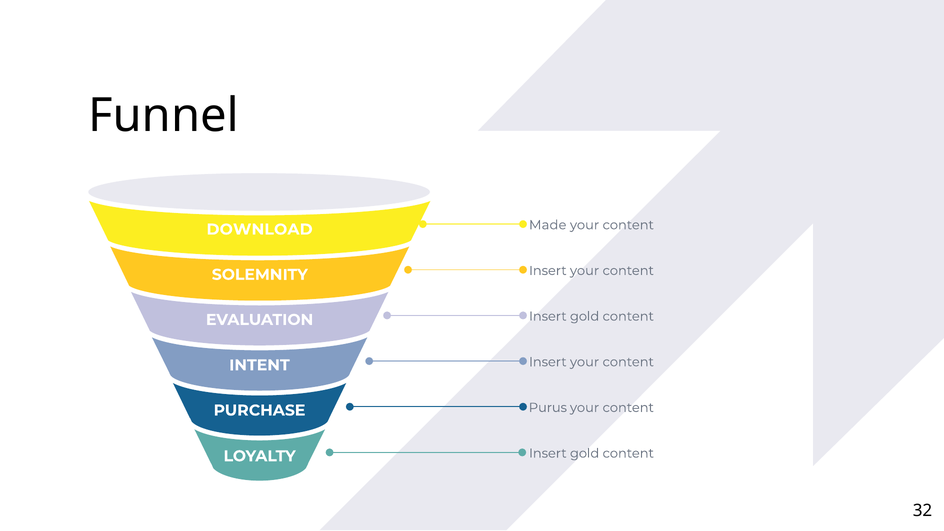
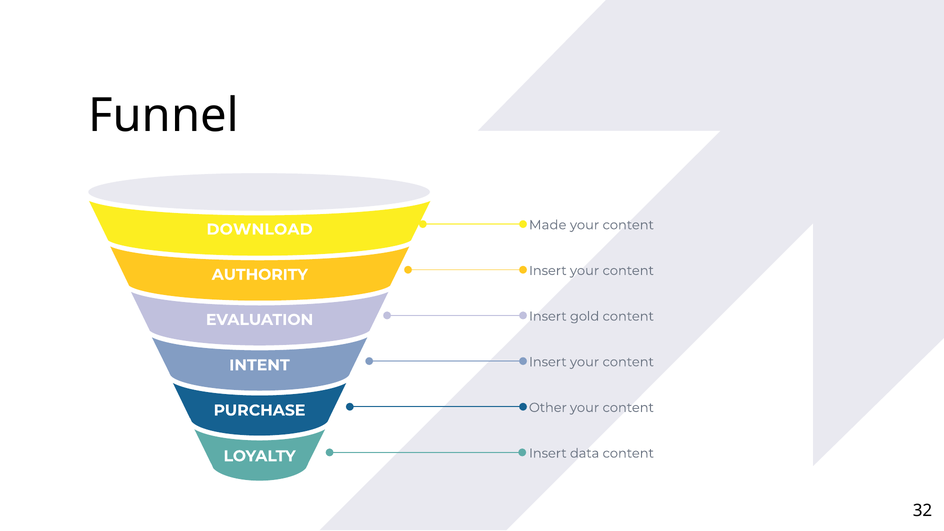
SOLEMNITY: SOLEMNITY -> AUTHORITY
Purus: Purus -> Other
gold at (585, 453): gold -> data
